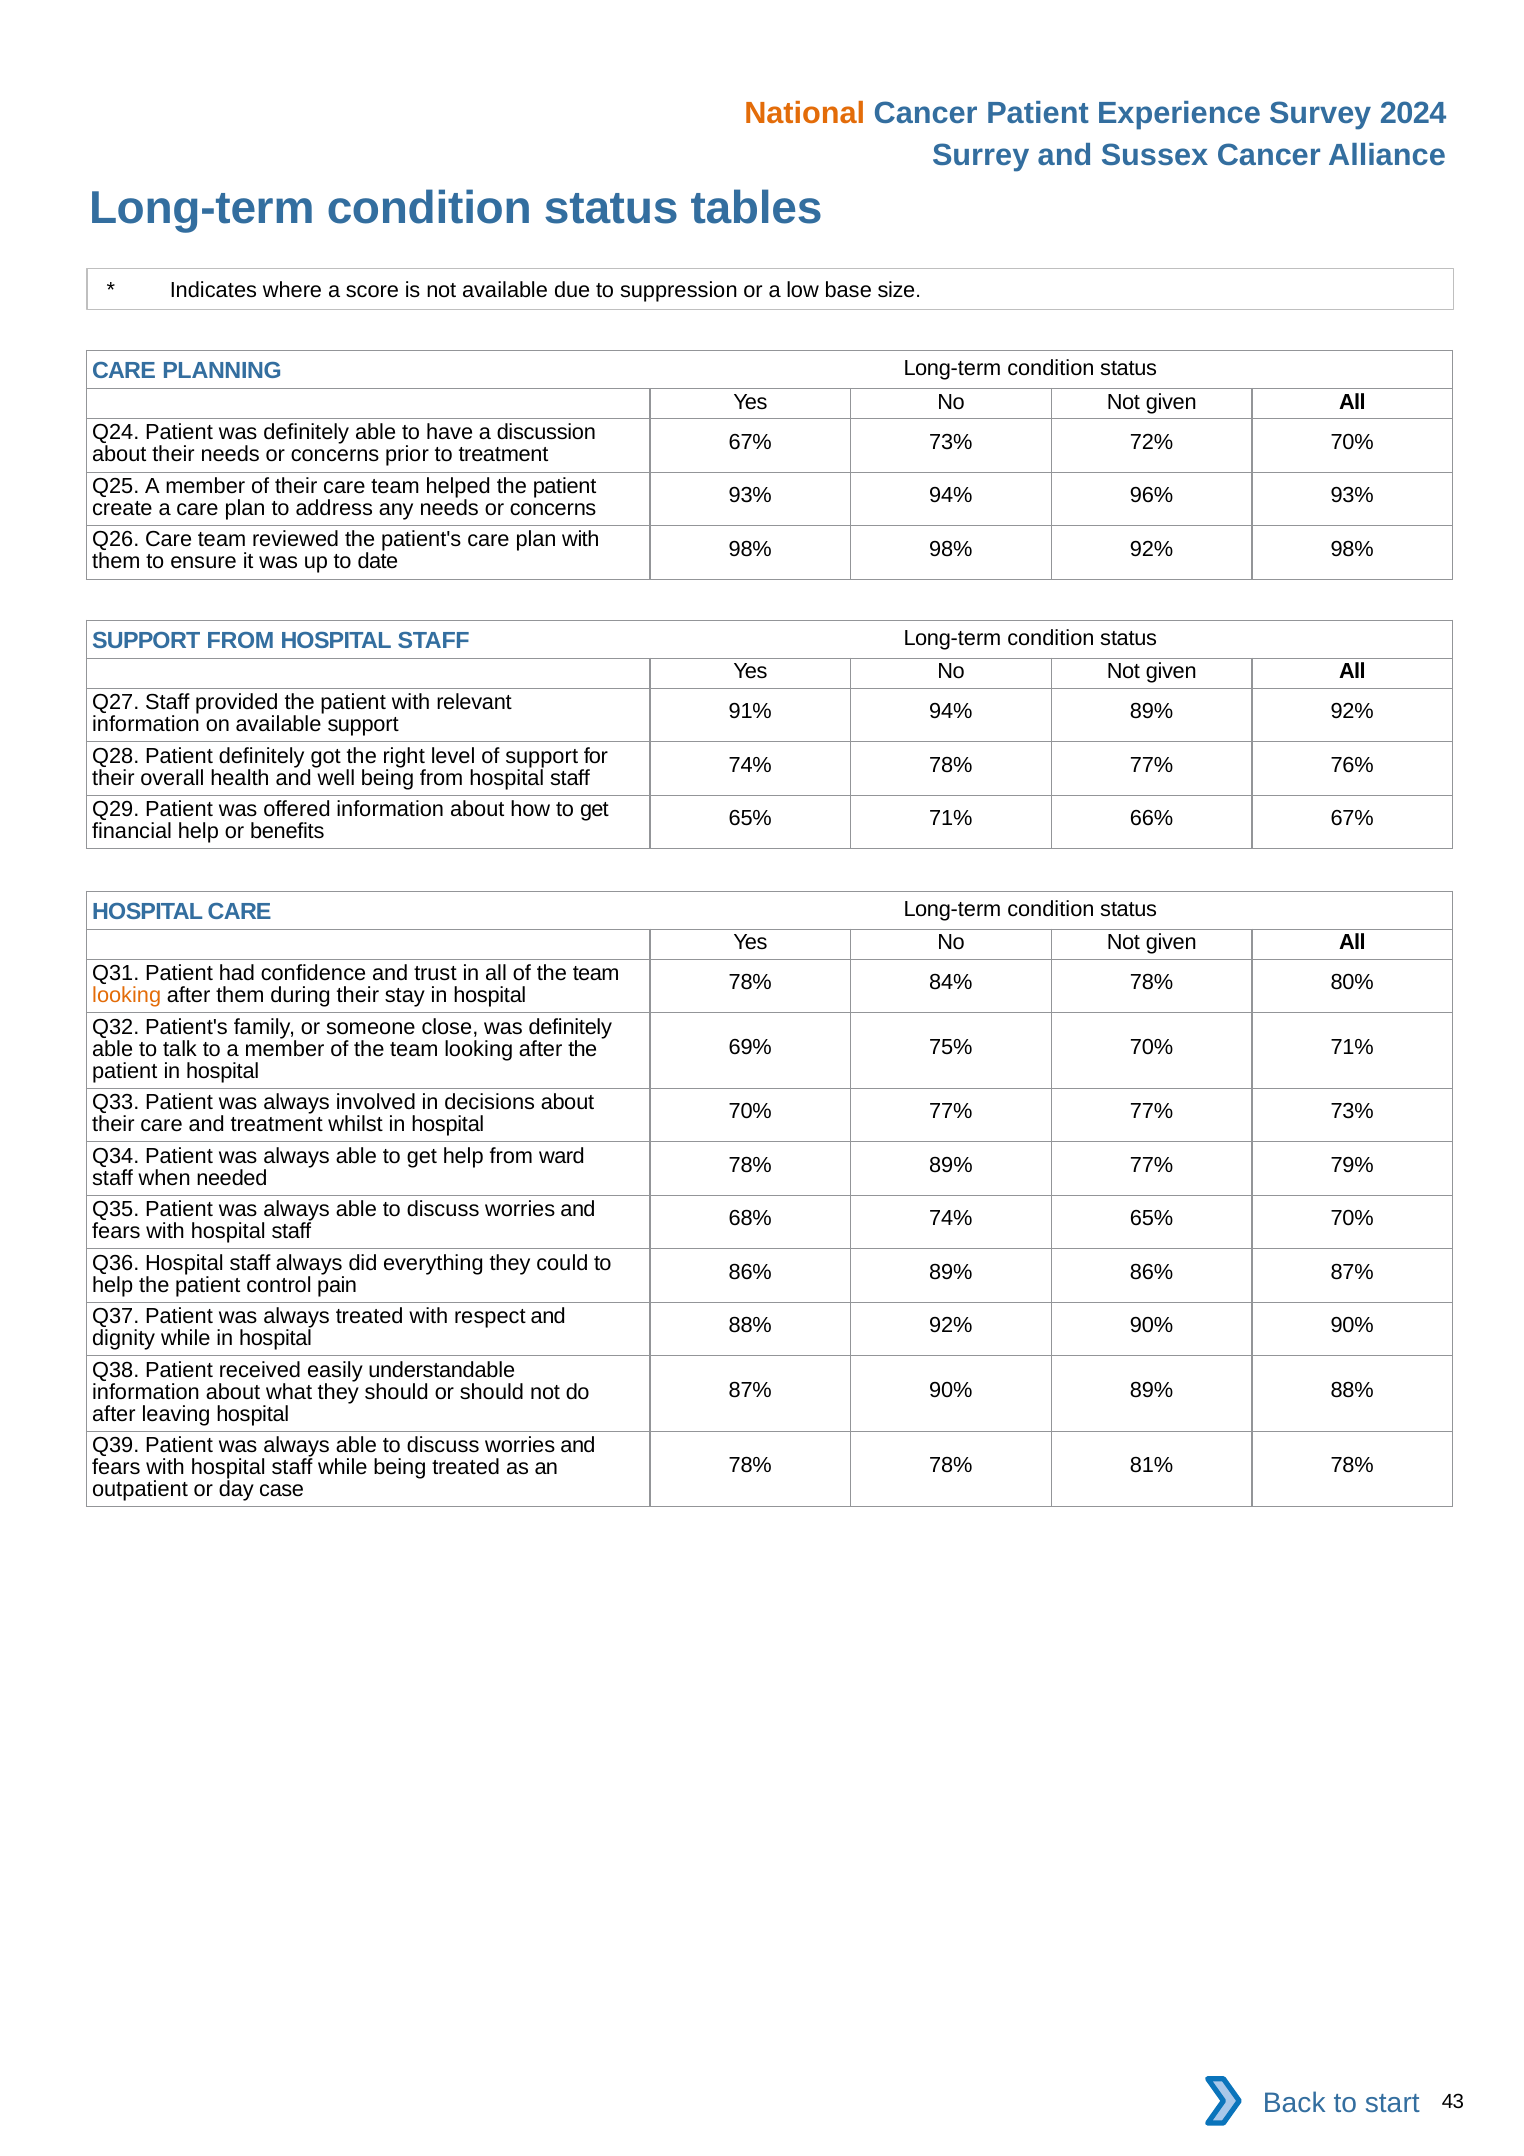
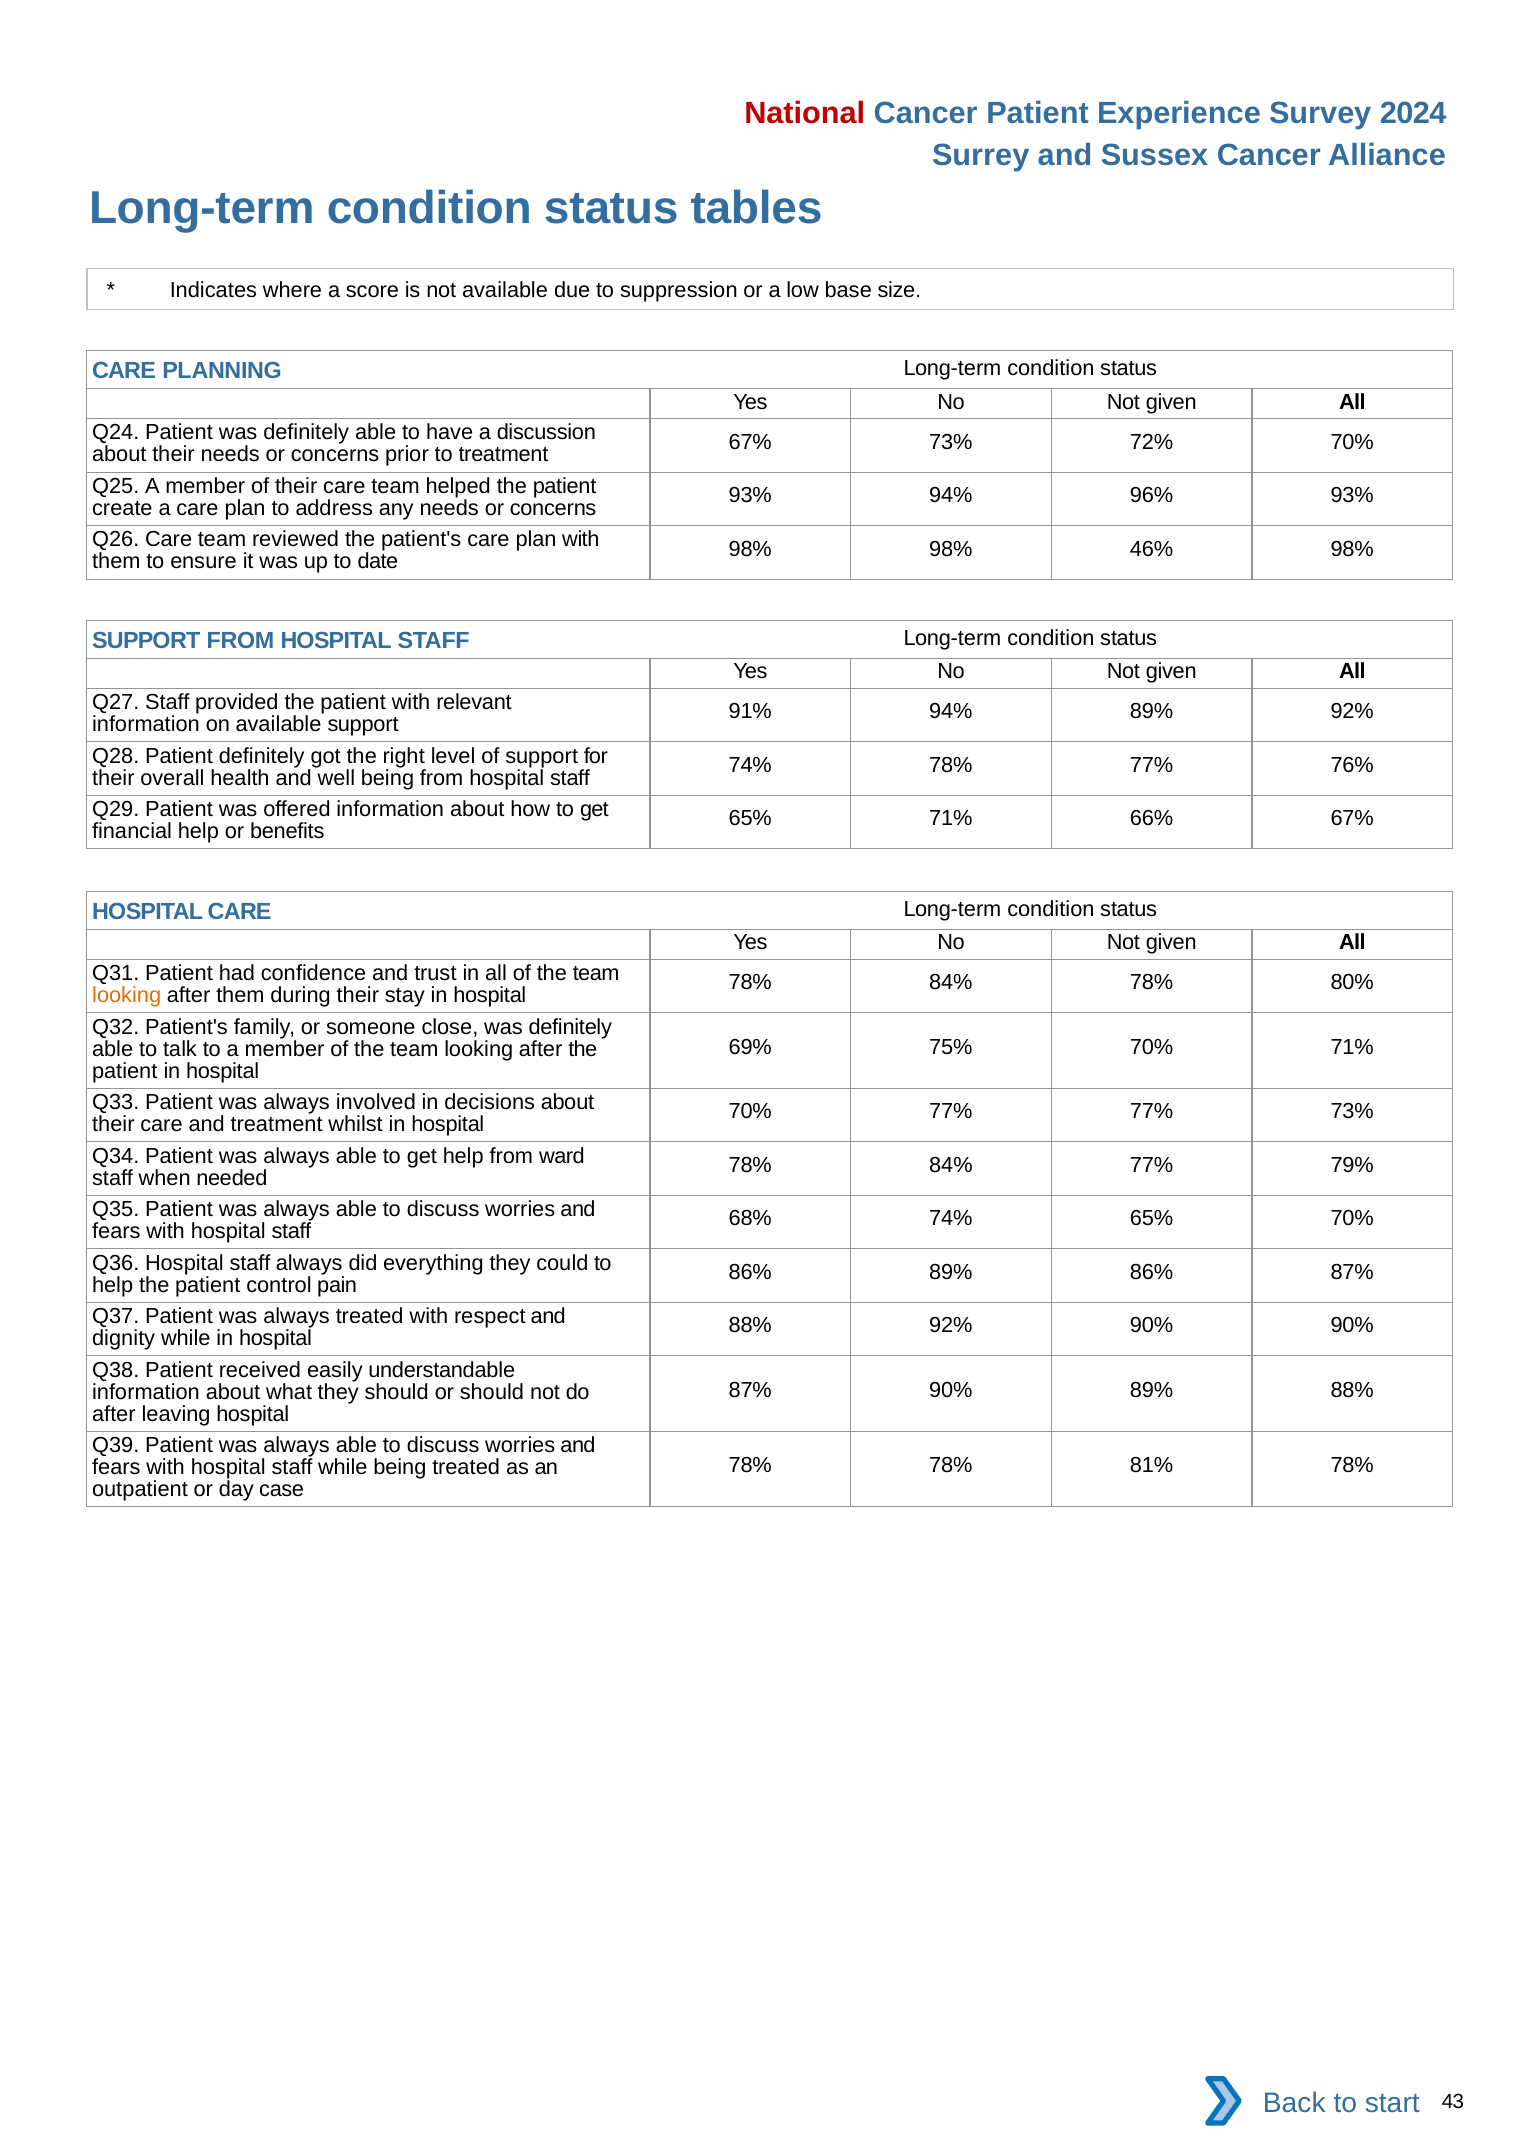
National colour: orange -> red
98% 92%: 92% -> 46%
89% at (951, 1165): 89% -> 84%
